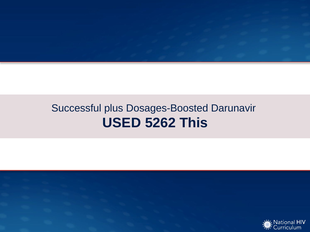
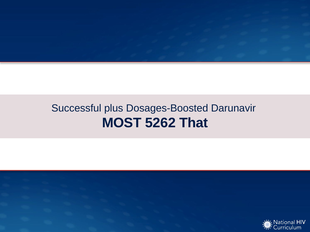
USED: USED -> MOST
This: This -> That
